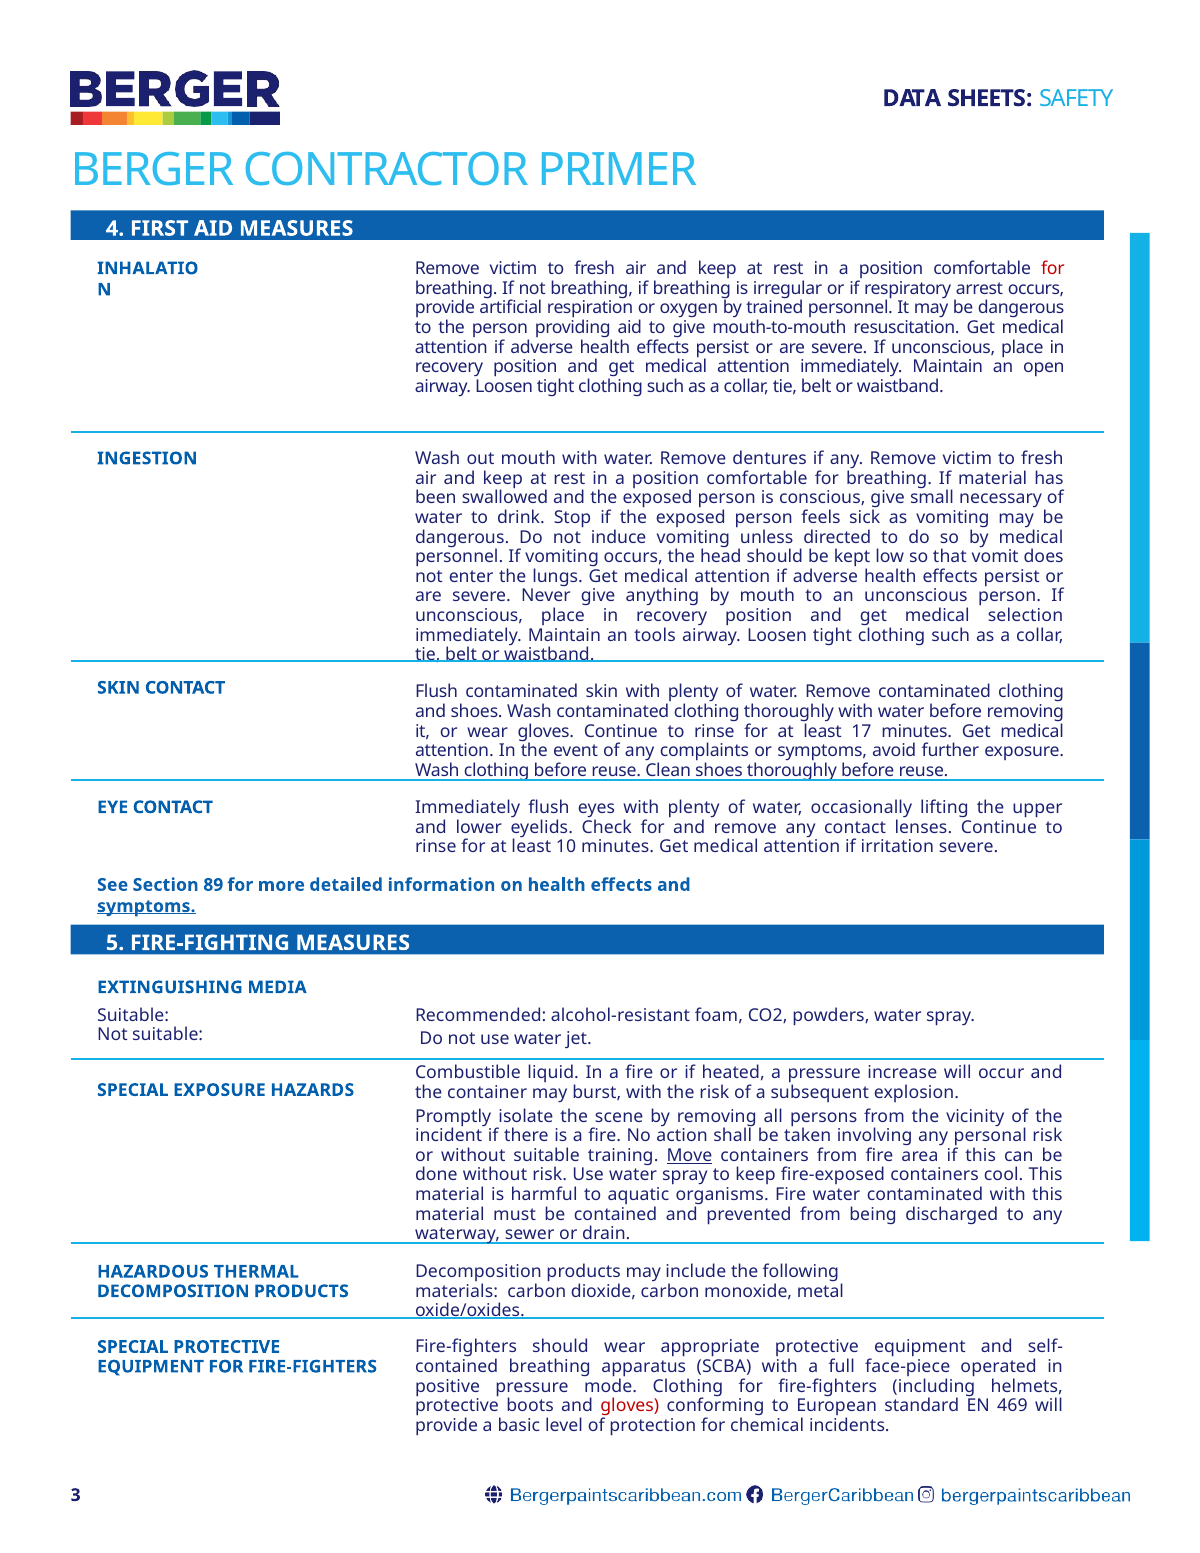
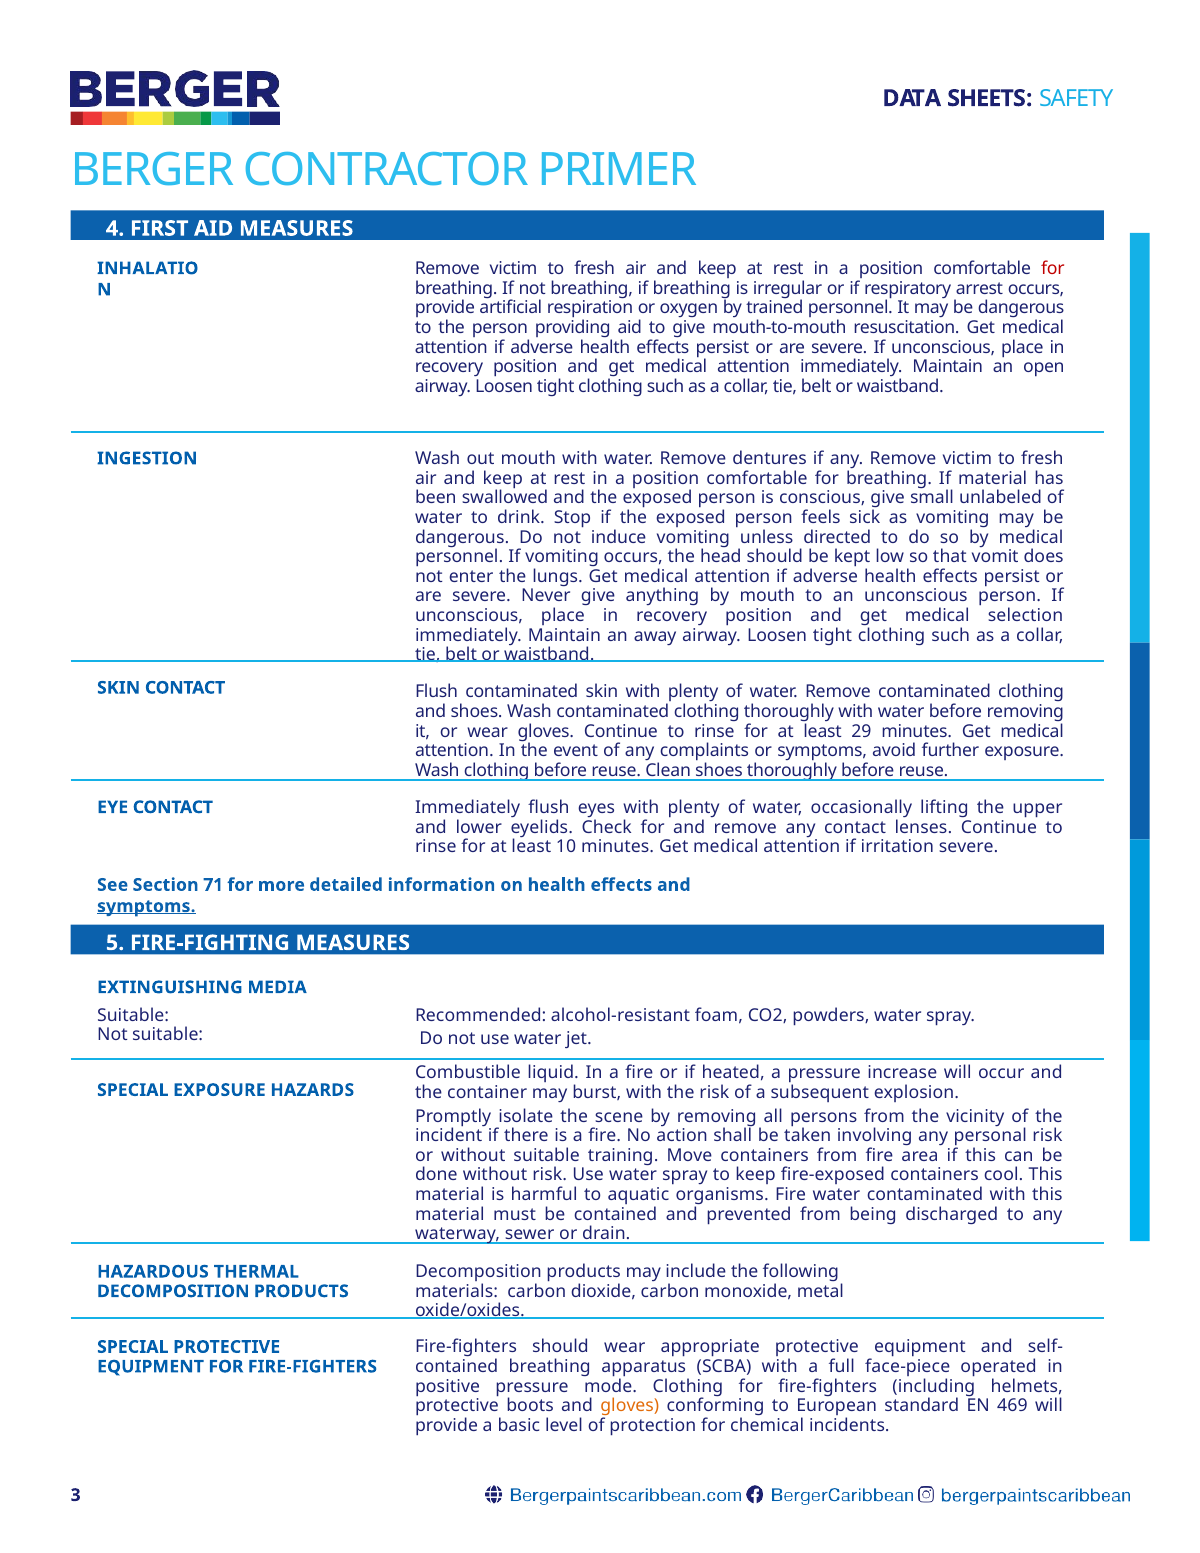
necessary: necessary -> unlabeled
tools: tools -> away
17: 17 -> 29
89: 89 -> 71
Move underline: present -> none
gloves at (630, 1406) colour: red -> orange
